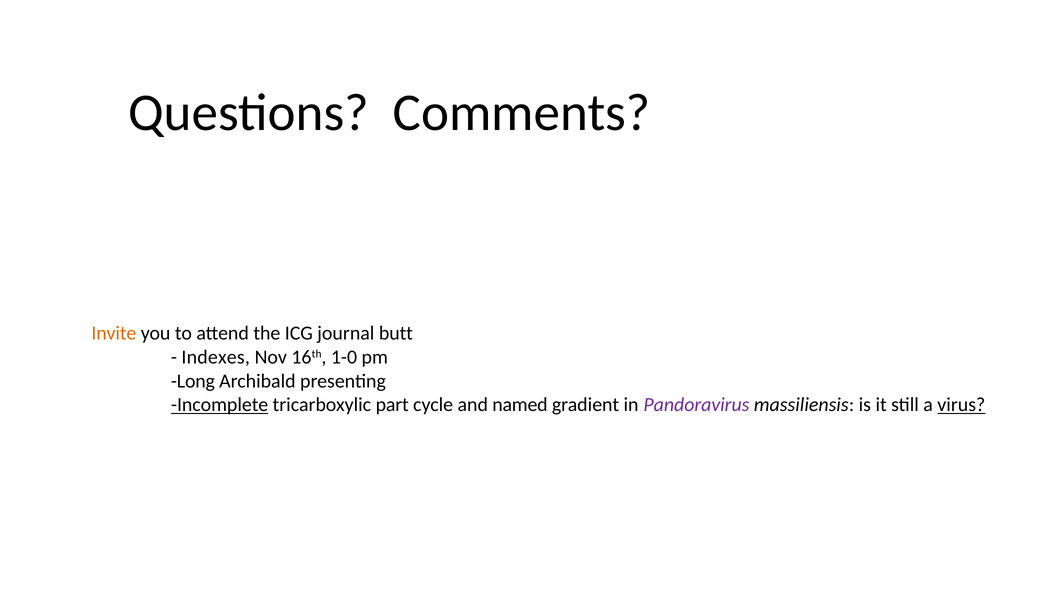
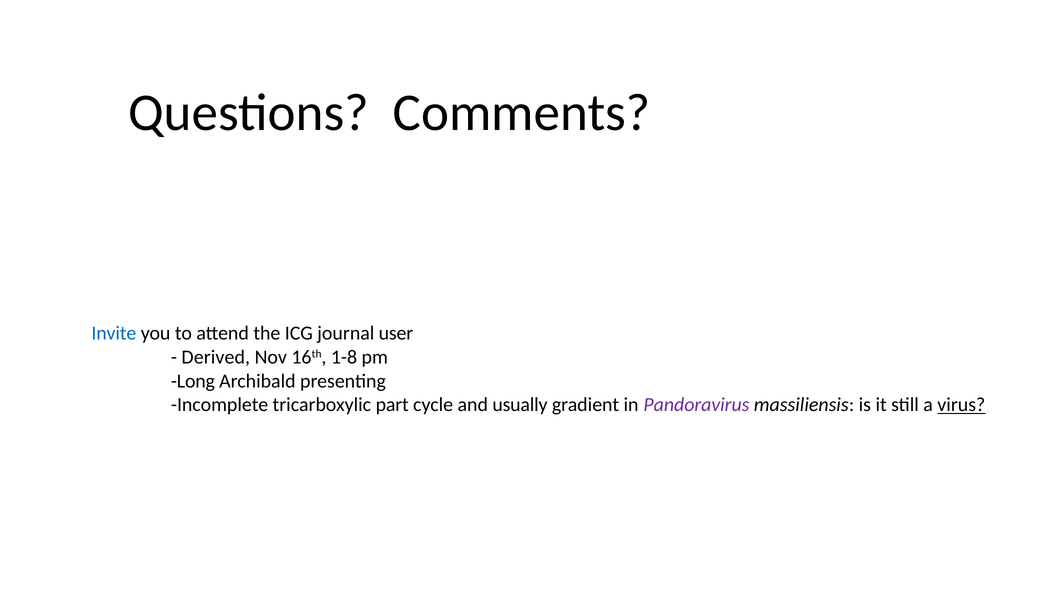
Invite colour: orange -> blue
butt: butt -> user
Indexes: Indexes -> Derived
1-0: 1-0 -> 1-8
Incomplete underline: present -> none
named: named -> usually
